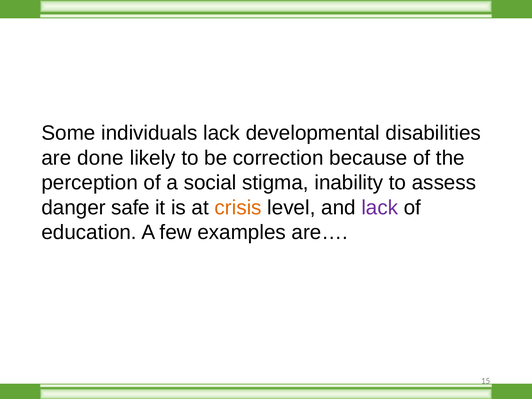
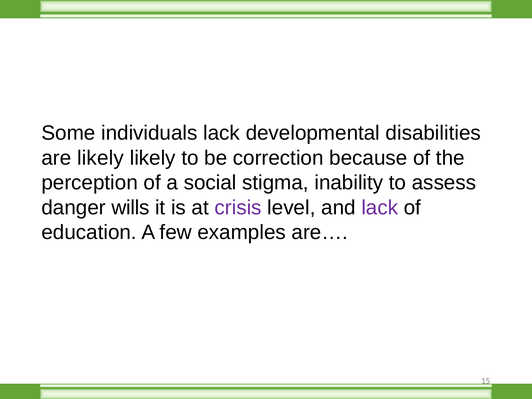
are done: done -> likely
safe: safe -> wills
crisis colour: orange -> purple
